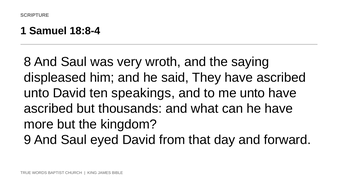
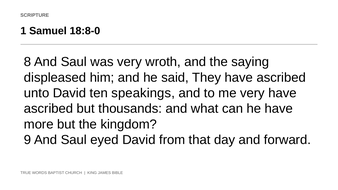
18:8-4: 18:8-4 -> 18:8-0
me unto: unto -> very
